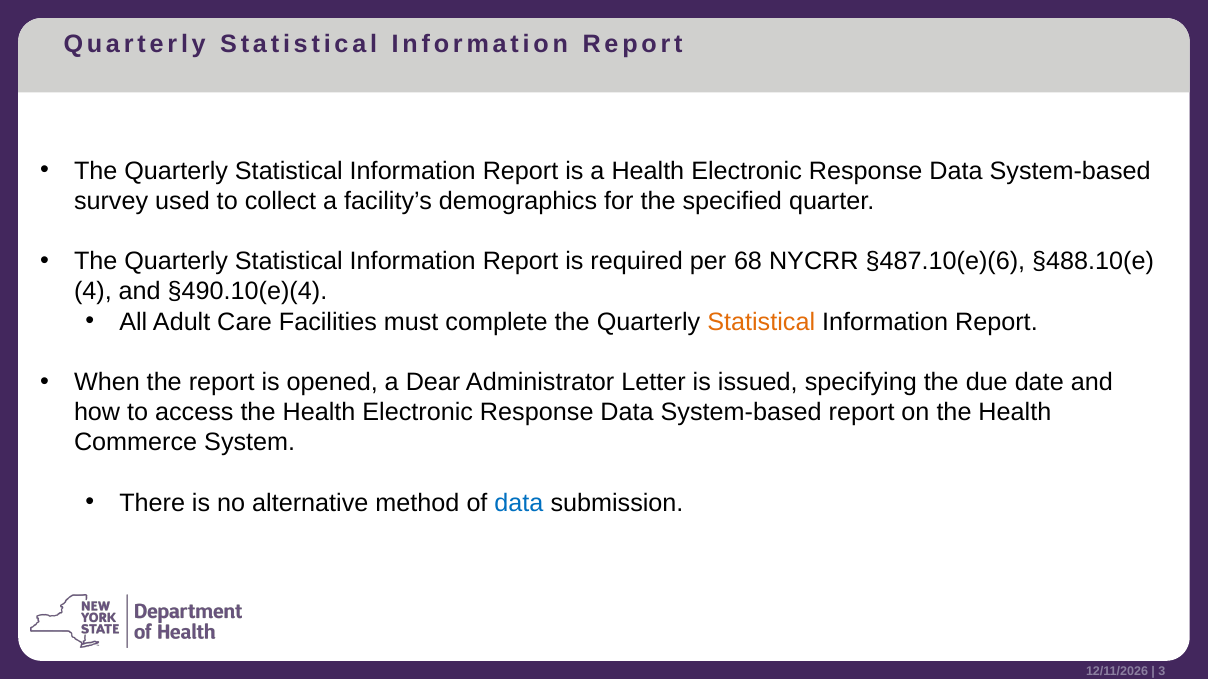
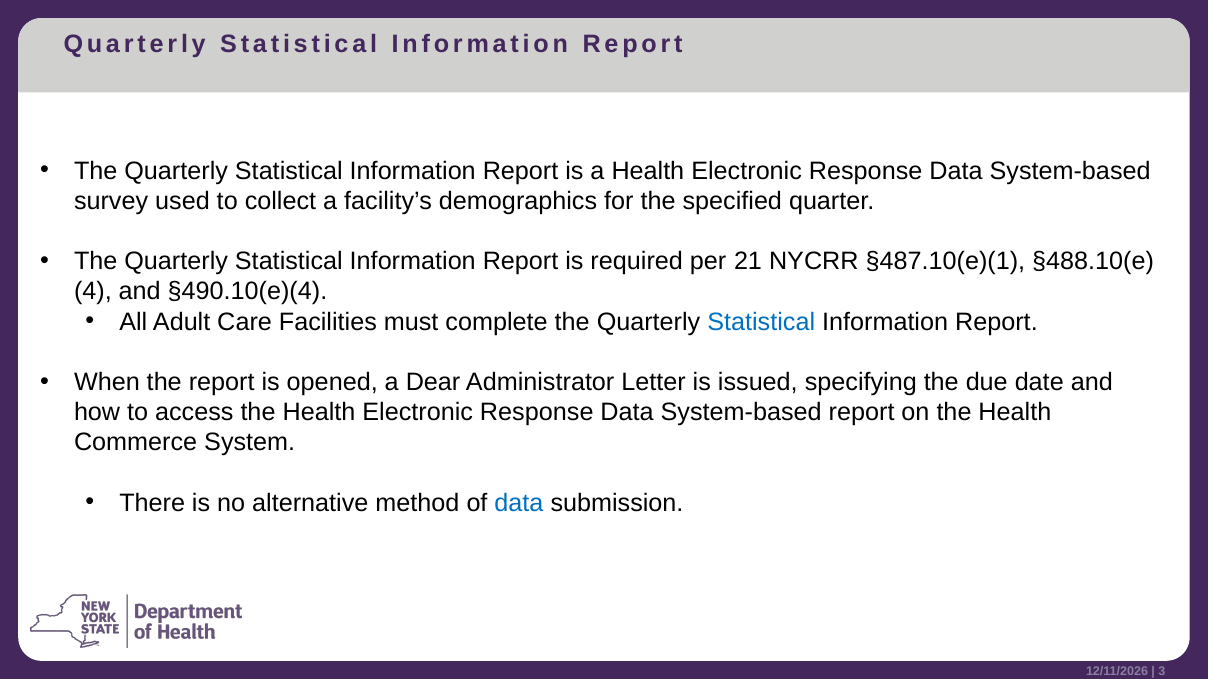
68: 68 -> 21
§487.10(e)(6: §487.10(e)(6 -> §487.10(e)(1
Statistical at (761, 322) colour: orange -> blue
